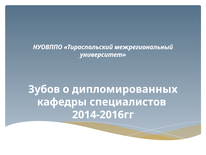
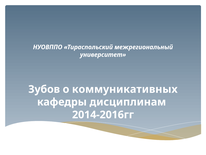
дипломированных: дипломированных -> коммуникативных
специалистов: специалистов -> дисциплинам
